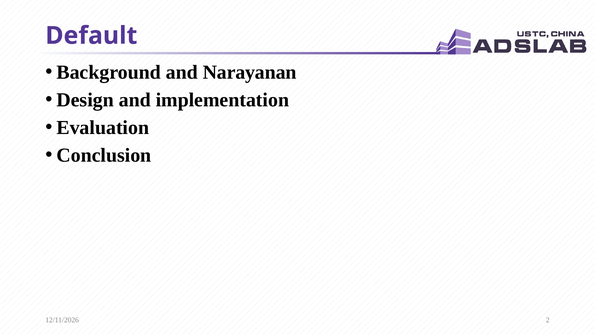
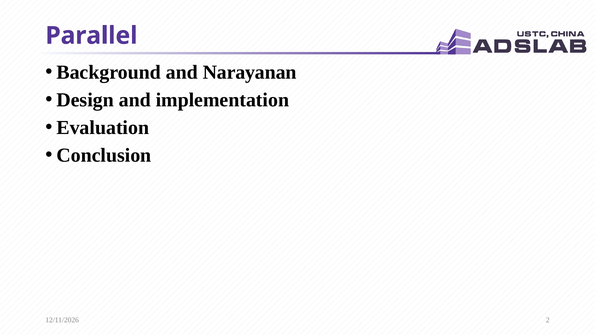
Default: Default -> Parallel
